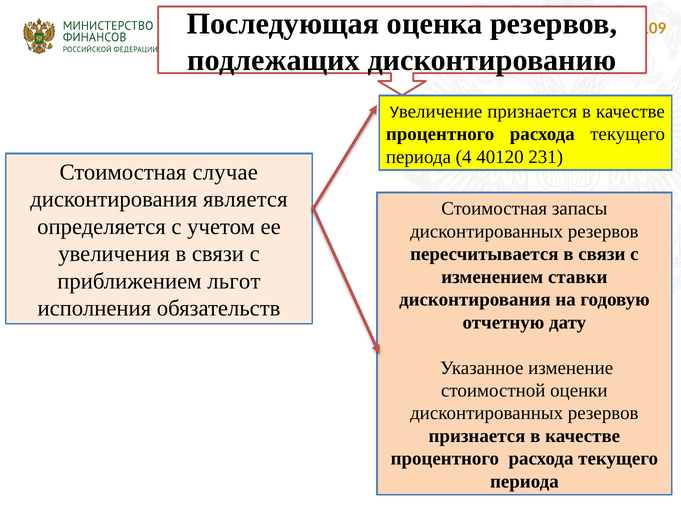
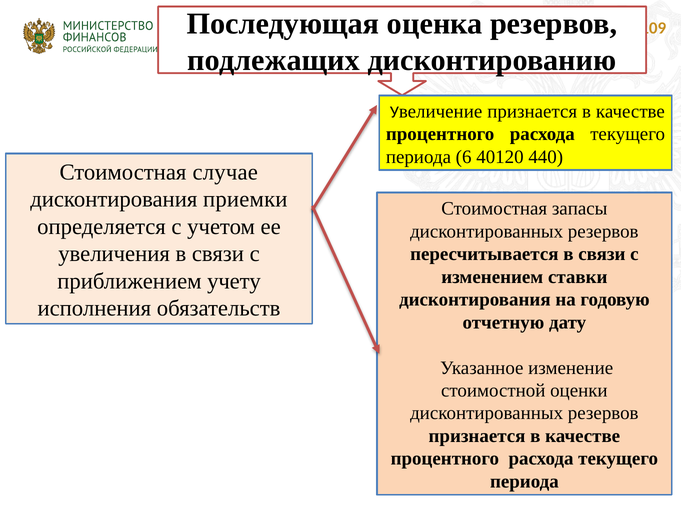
4: 4 -> 6
231: 231 -> 440
является: является -> приемки
льгот: льгот -> учету
